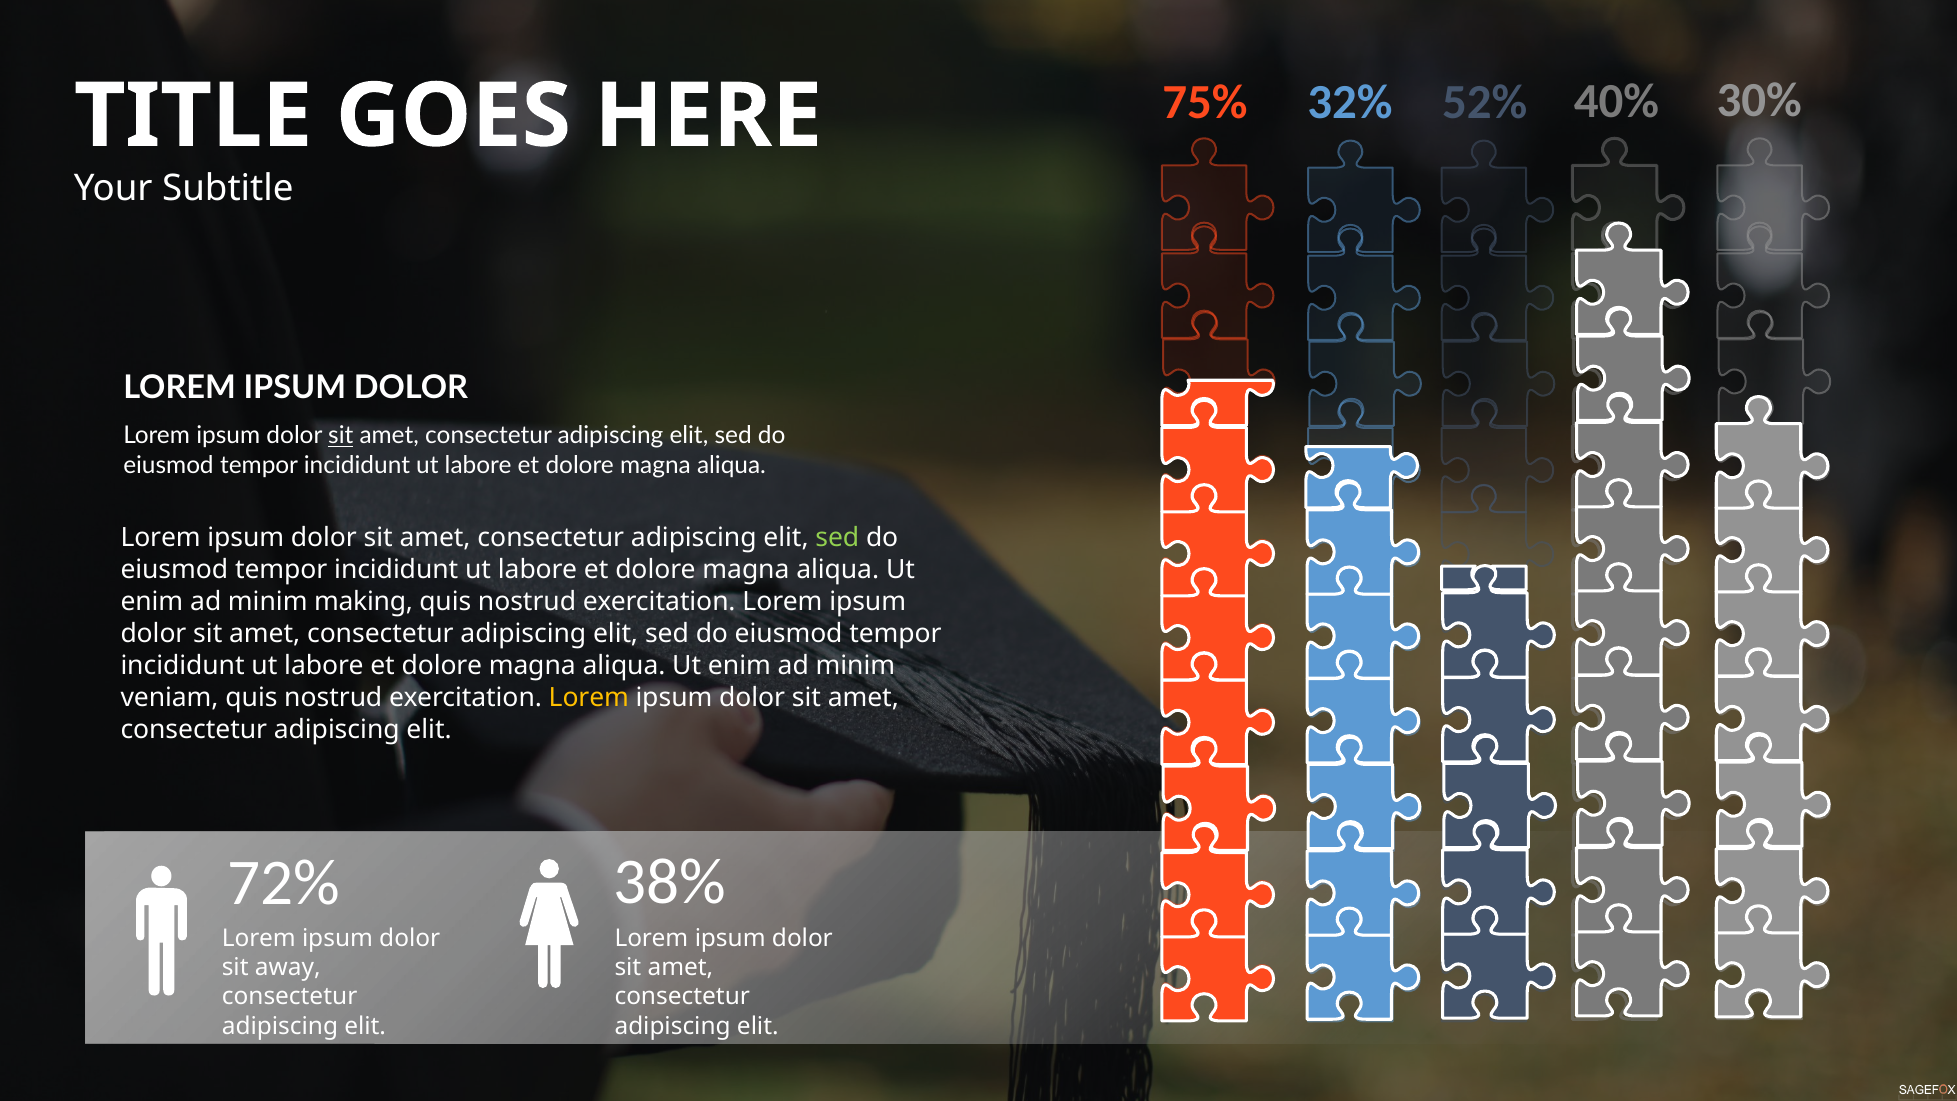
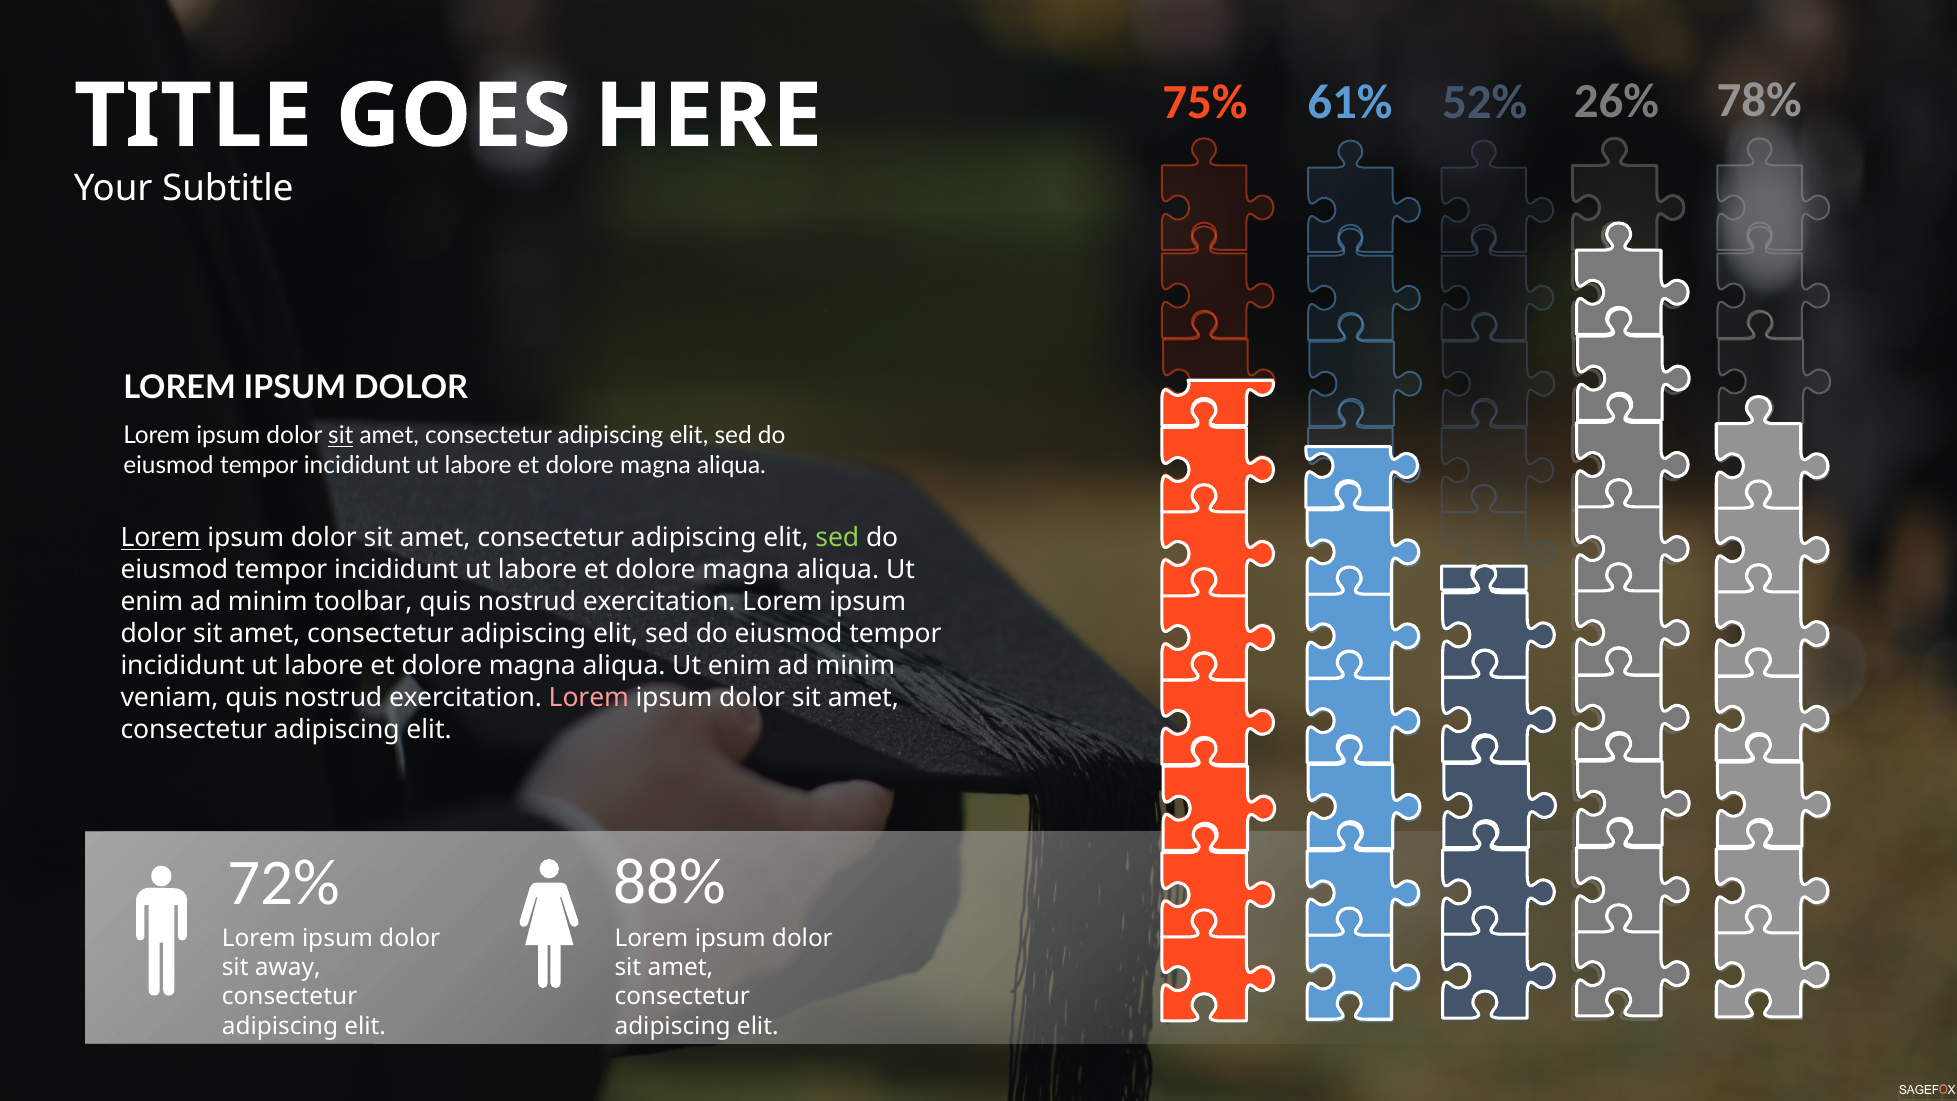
30%: 30% -> 78%
32%: 32% -> 61%
40%: 40% -> 26%
Lorem at (161, 538) underline: none -> present
making: making -> toolbar
Lorem at (589, 697) colour: yellow -> pink
38%: 38% -> 88%
